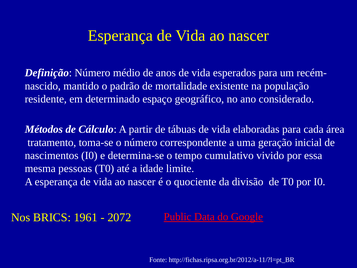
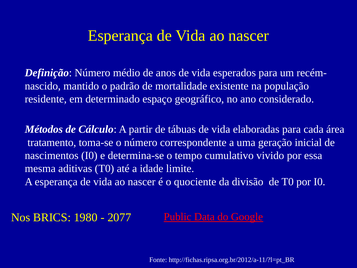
pessoas: pessoas -> aditivas
1961: 1961 -> 1980
2072: 2072 -> 2077
